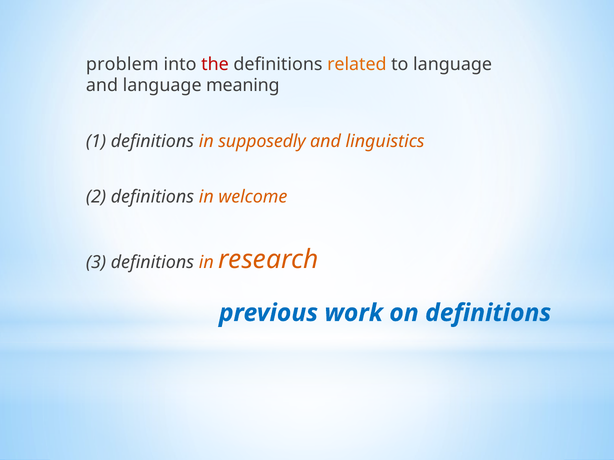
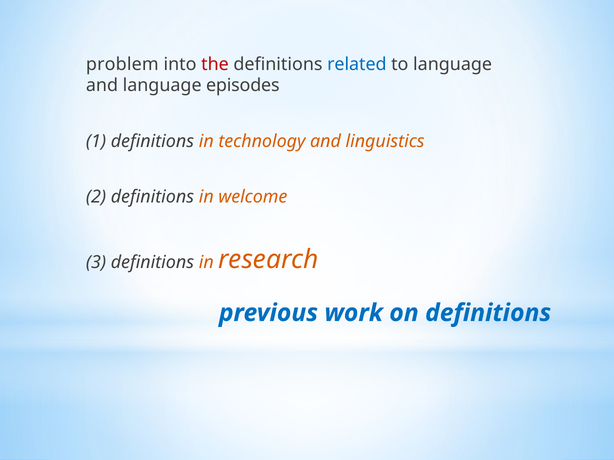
related colour: orange -> blue
meaning: meaning -> episodes
supposedly: supposedly -> technology
